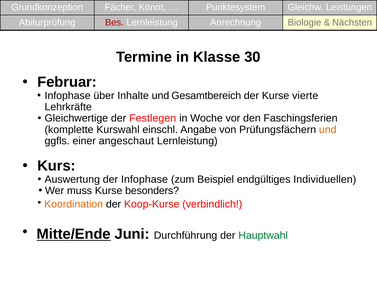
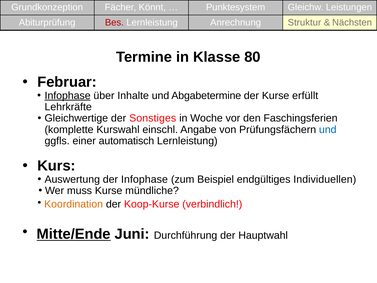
Biologie: Biologie -> Struktur
30: 30 -> 80
Infophase at (68, 96) underline: none -> present
Gesamtbereich: Gesamtbereich -> Abgabetermine
vierte: vierte -> erfüllt
Festlegen: Festlegen -> Sonstiges
und at (328, 129) colour: orange -> blue
angeschaut: angeschaut -> automatisch
besonders: besonders -> mündliche
Hauptwahl colour: green -> black
